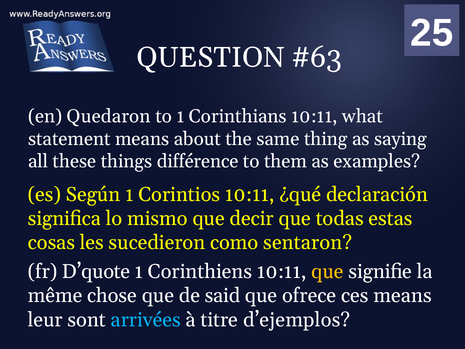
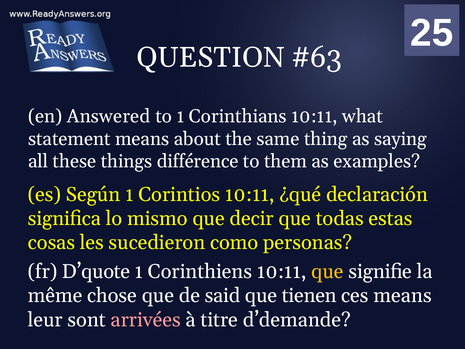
Quedaron: Quedaron -> Answered
sentaron: sentaron -> personas
ofrece: ofrece -> tienen
arrivées colour: light blue -> pink
d’ejemplos: d’ejemplos -> d’demande
